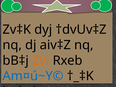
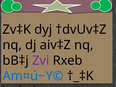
Zvi colour: orange -> purple
